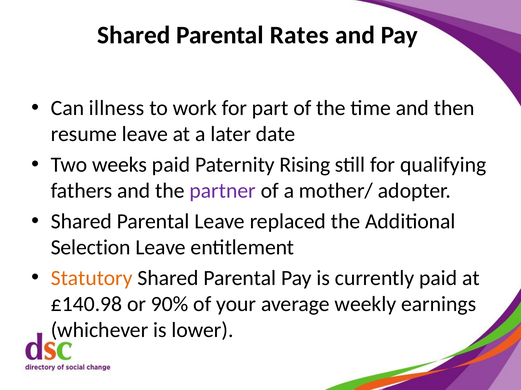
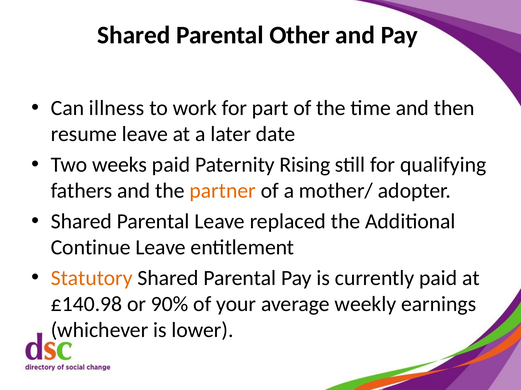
Rates: Rates -> Other
partner colour: purple -> orange
Selection: Selection -> Continue
